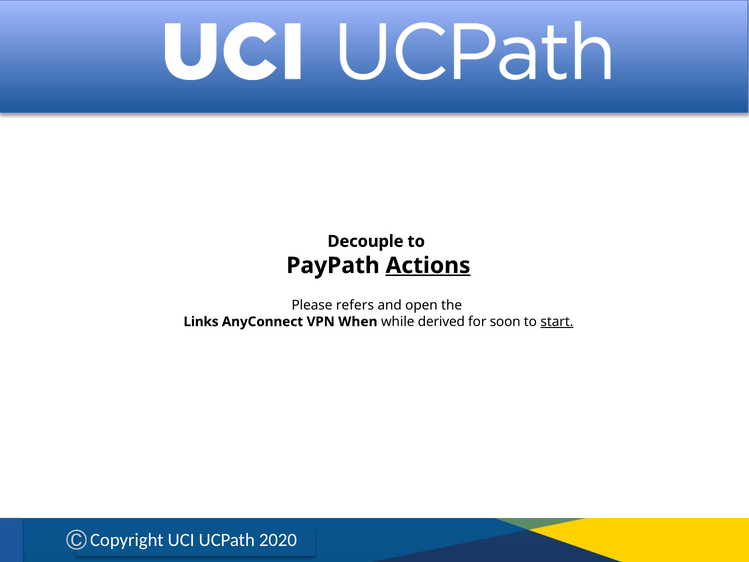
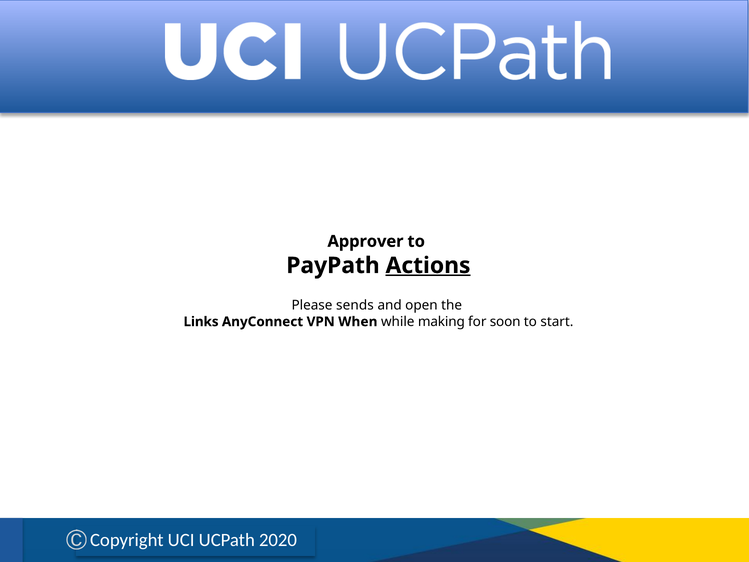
Decouple: Decouple -> Approver
refers: refers -> sends
derived: derived -> making
start underline: present -> none
